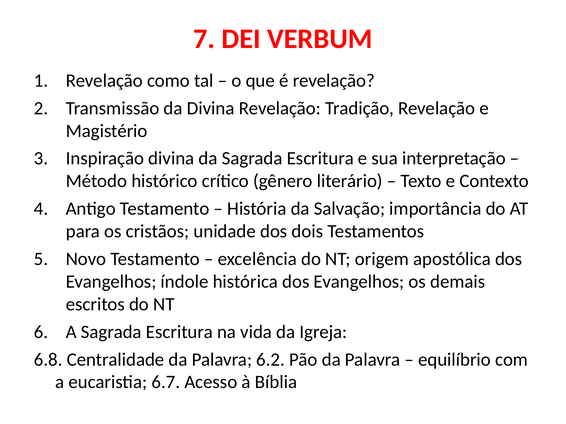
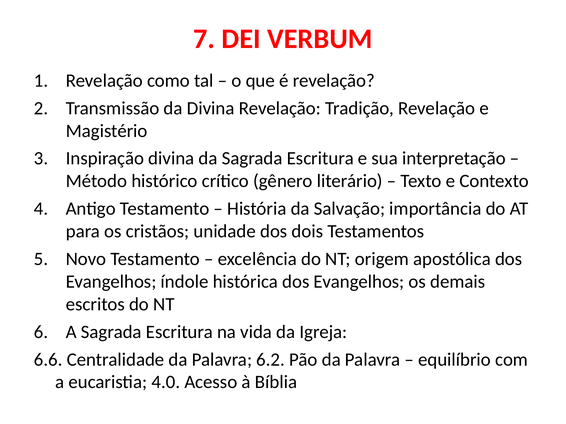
6.8: 6.8 -> 6.6
6.7: 6.7 -> 4.0
